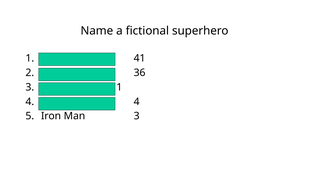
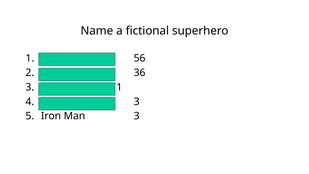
41: 41 -> 56
4 at (137, 102): 4 -> 3
